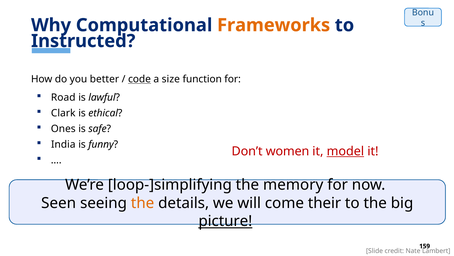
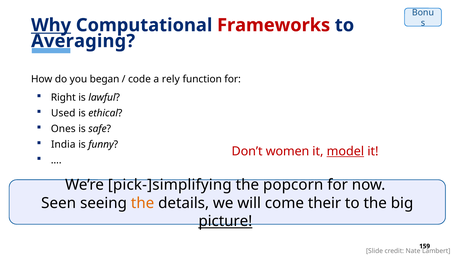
Why underline: none -> present
Frameworks colour: orange -> red
Instructed: Instructed -> Averaging
better: better -> began
code underline: present -> none
size: size -> rely
Road: Road -> Right
Clark: Clark -> Used
loop-]simplifying: loop-]simplifying -> pick-]simplifying
memory: memory -> popcorn
